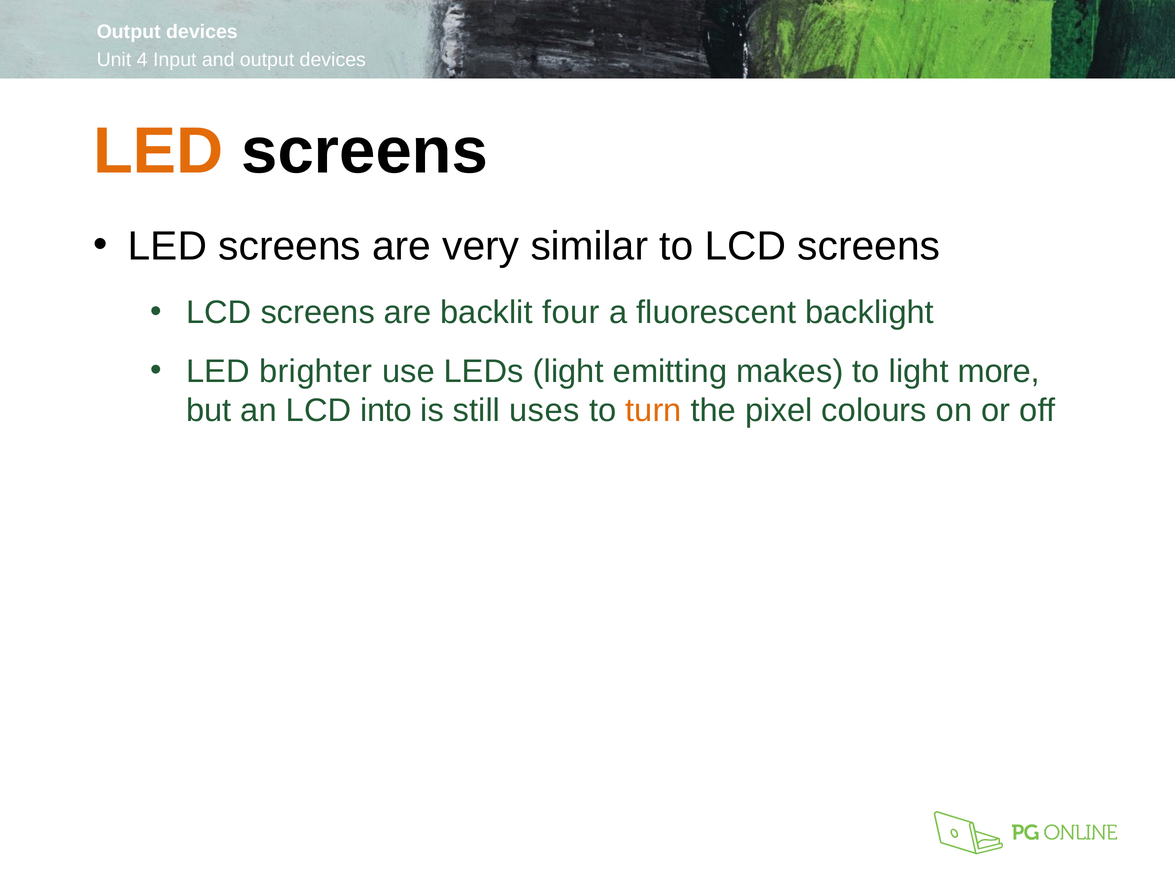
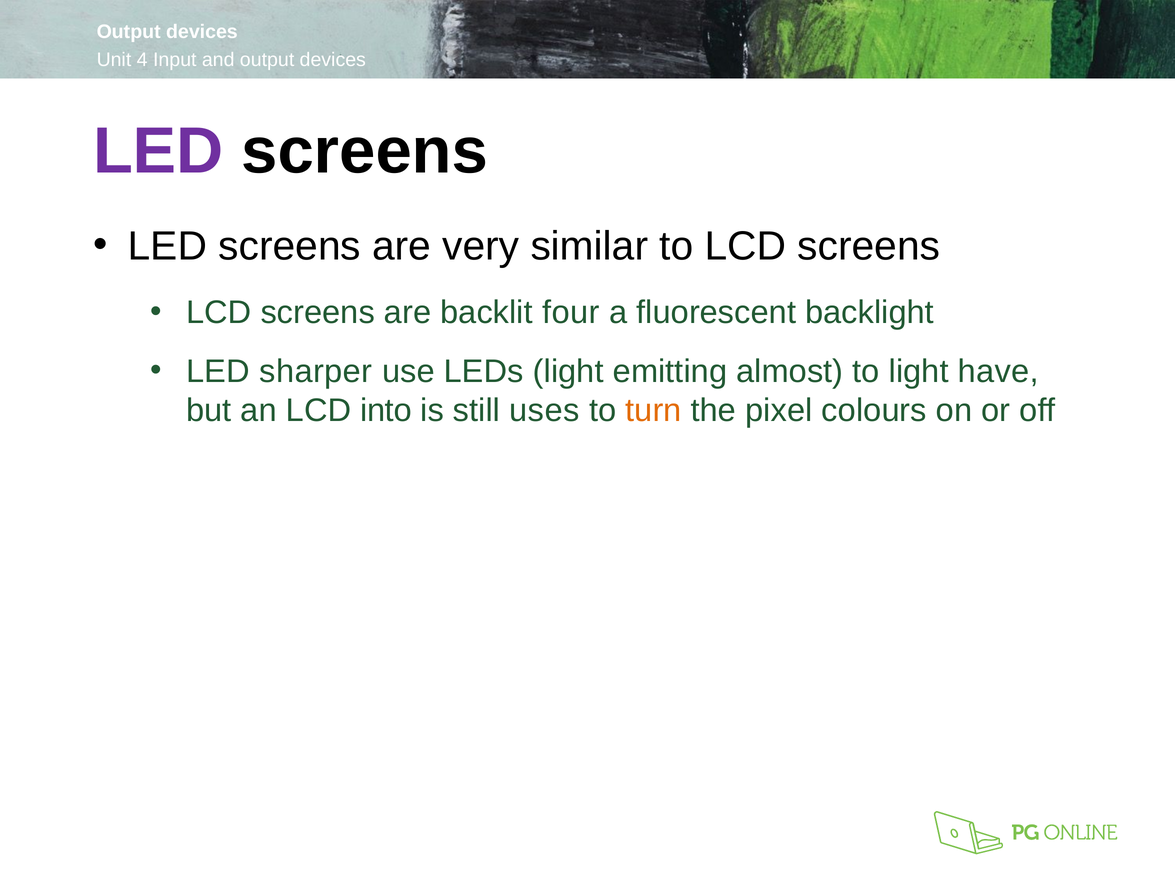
LED at (158, 151) colour: orange -> purple
brighter: brighter -> sharper
makes: makes -> almost
more: more -> have
